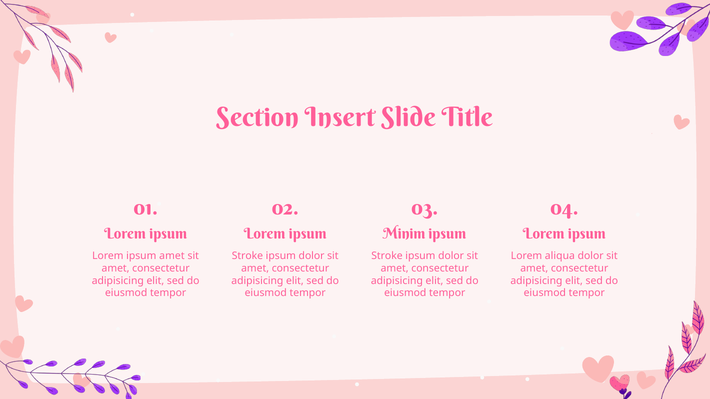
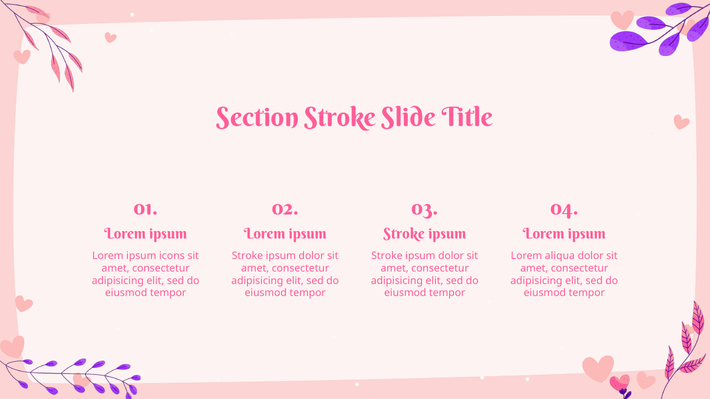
Section Insert: Insert -> Stroke
Minim at (404, 234): Minim -> Stroke
ipsum amet: amet -> icons
